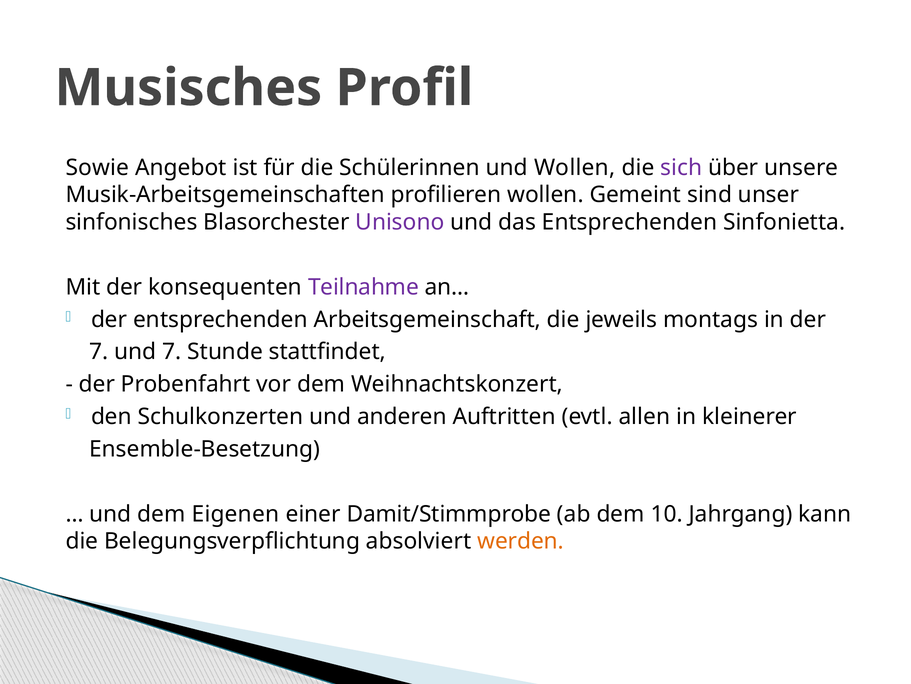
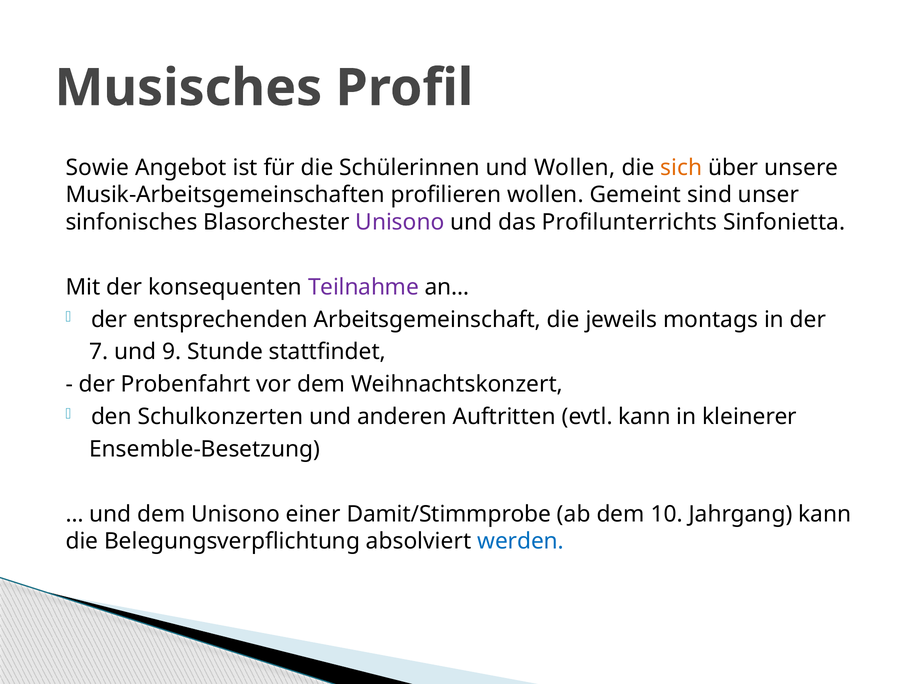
sich colour: purple -> orange
das Entsprechenden: Entsprechenden -> Profilunterrichts
und 7: 7 -> 9
evtl allen: allen -> kann
dem Eigenen: Eigenen -> Unisono
werden colour: orange -> blue
